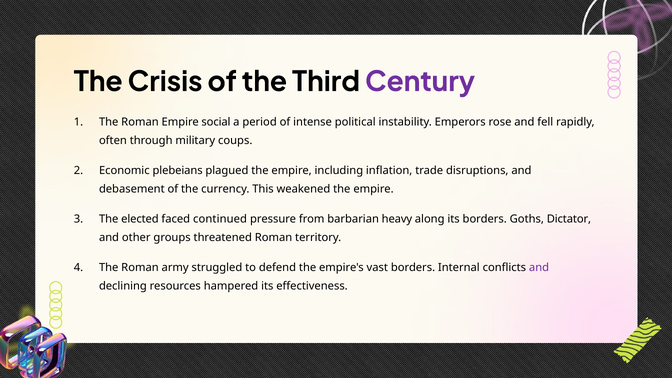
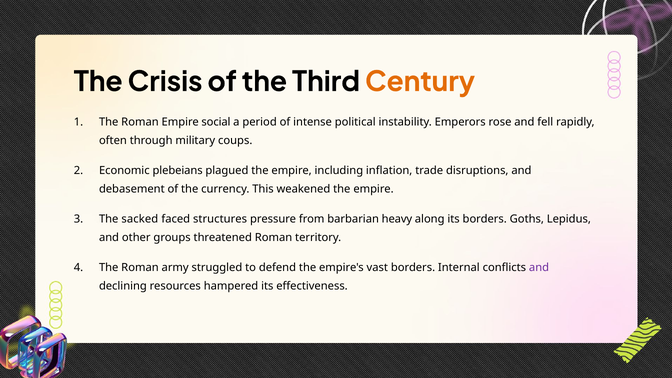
Century colour: purple -> orange
elected: elected -> sacked
continued: continued -> structures
Dictator: Dictator -> Lepidus
